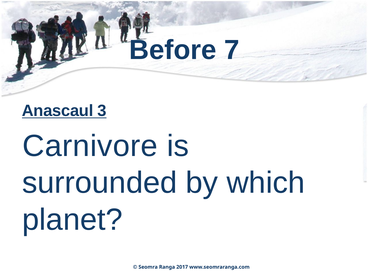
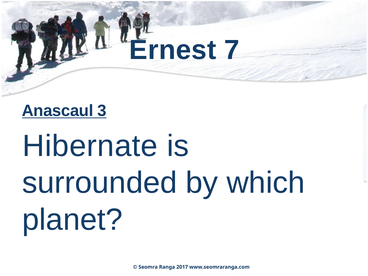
Before: Before -> Ernest
Carnivore: Carnivore -> Hibernate
